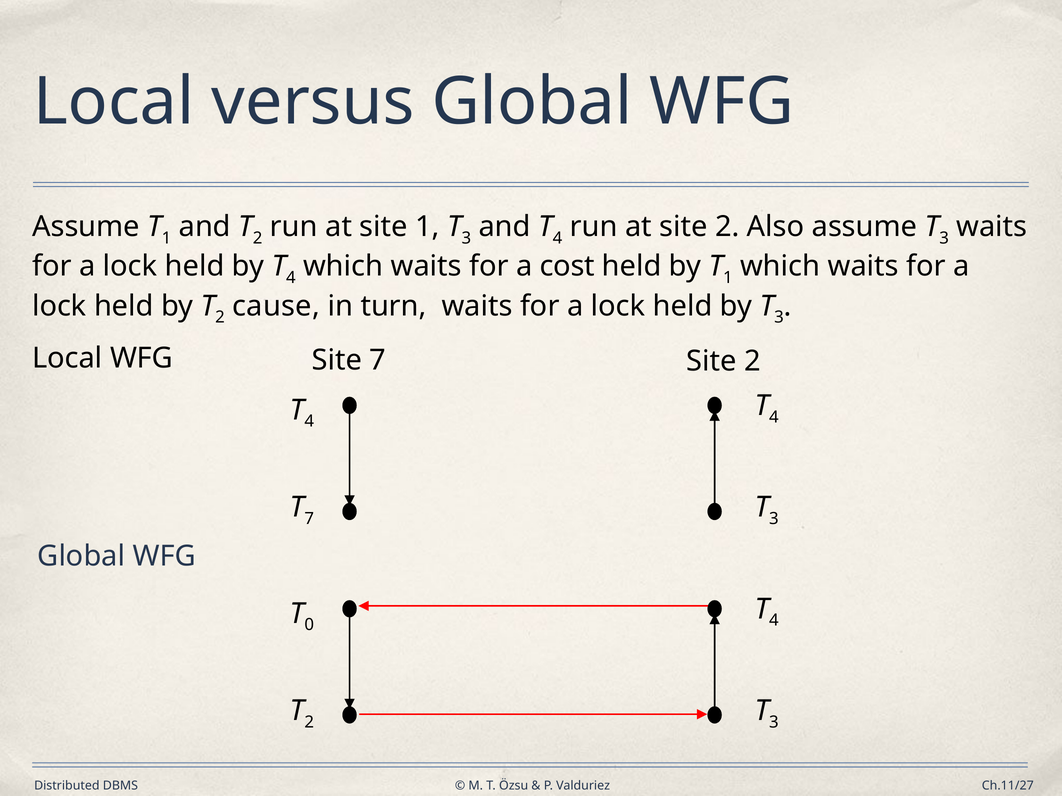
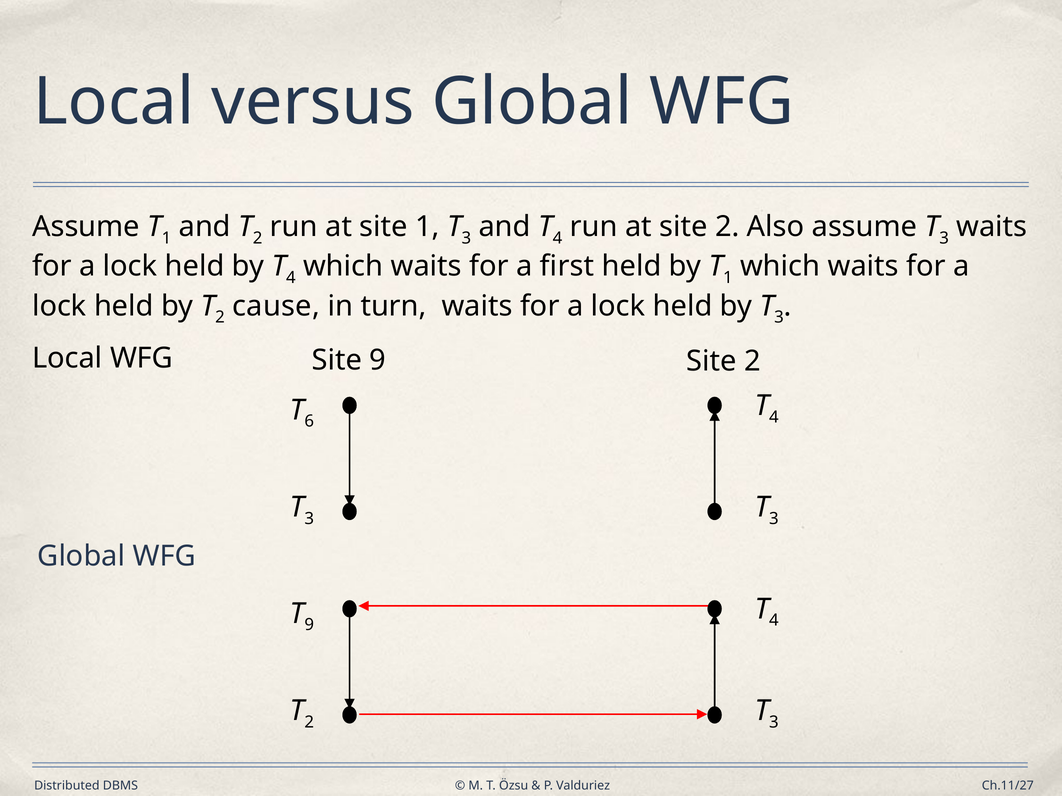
cost: cost -> first
Site 7: 7 -> 9
4 at (309, 422): 4 -> 6
7 at (309, 519): 7 -> 3
0 at (309, 625): 0 -> 9
